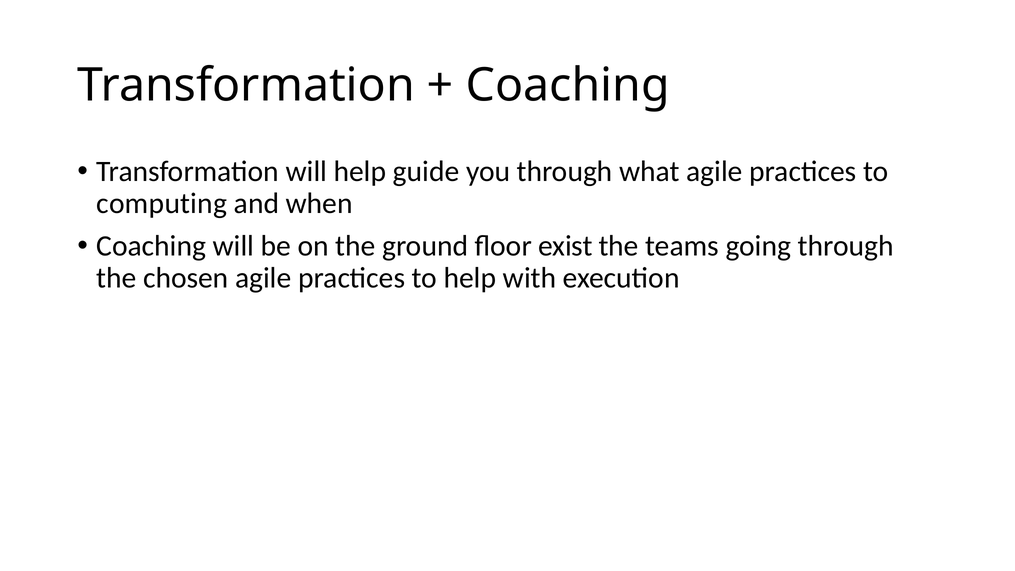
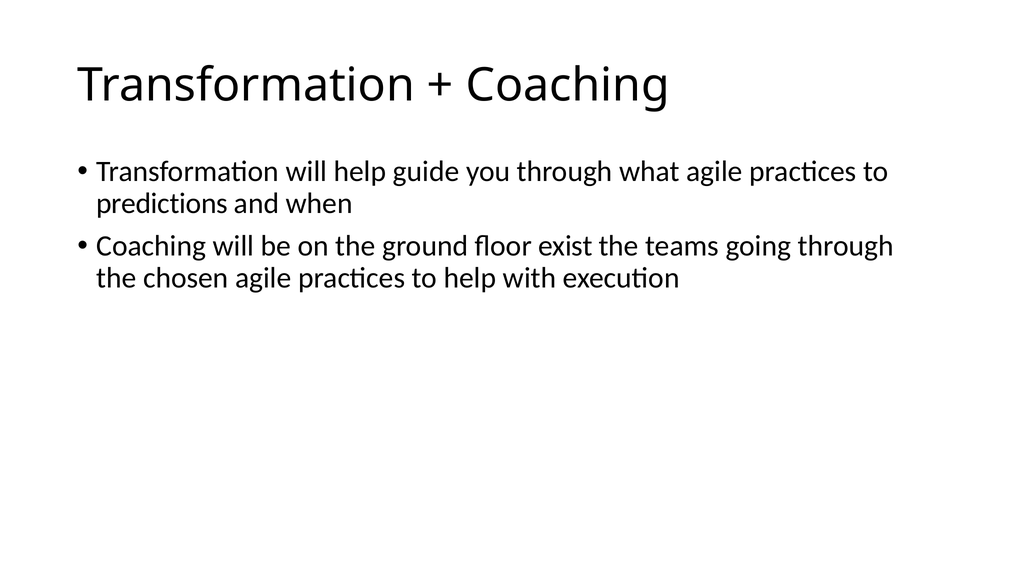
computing: computing -> predictions
